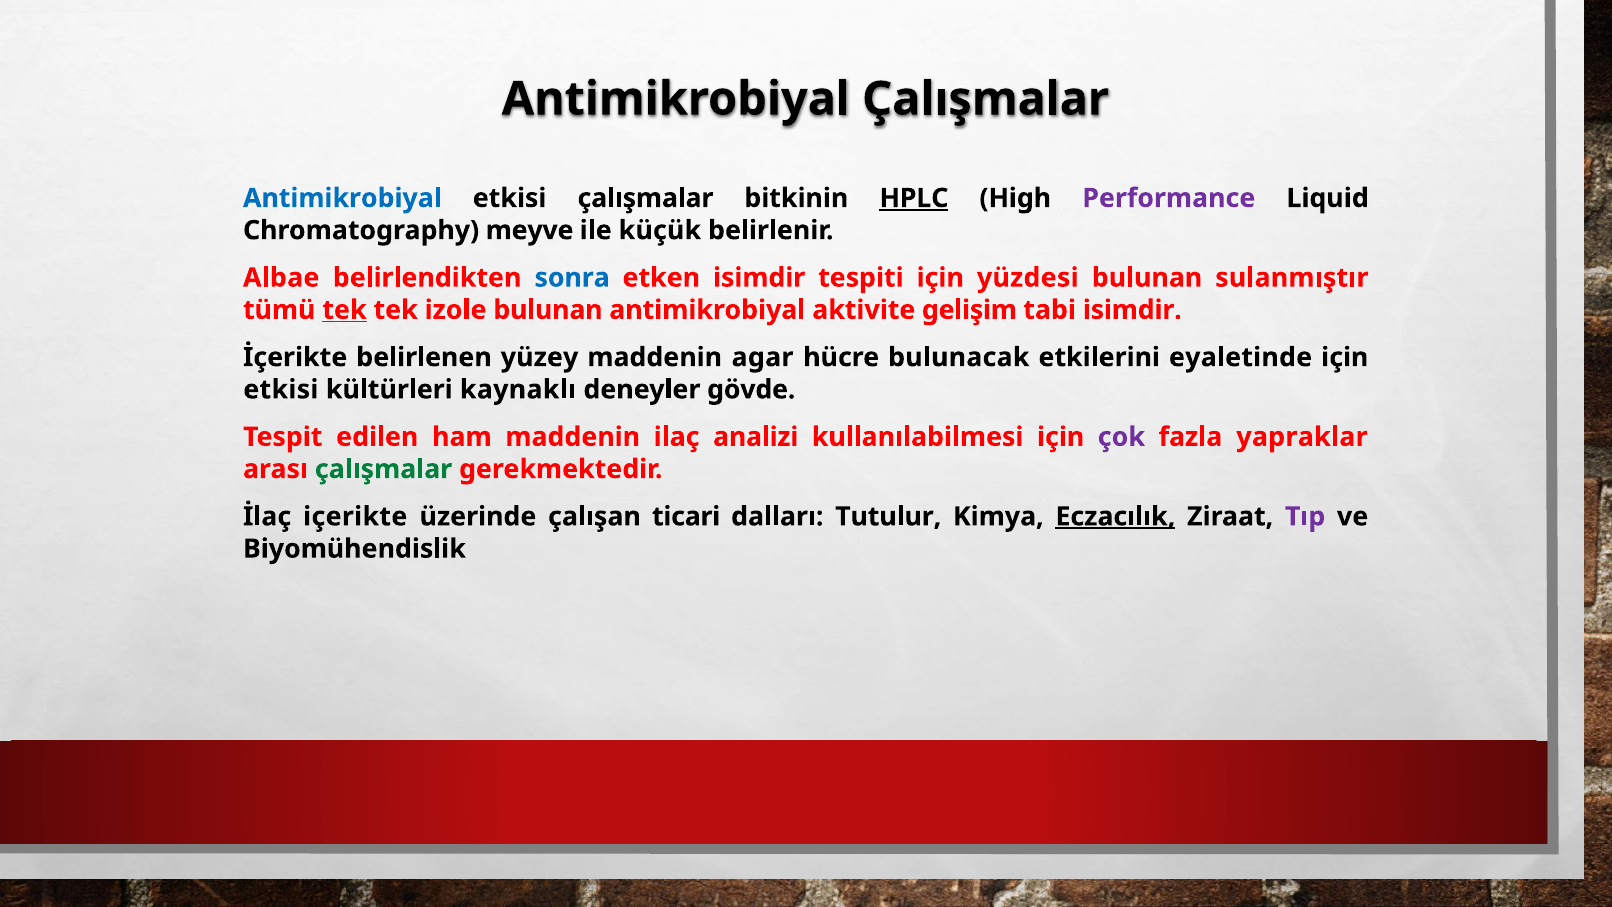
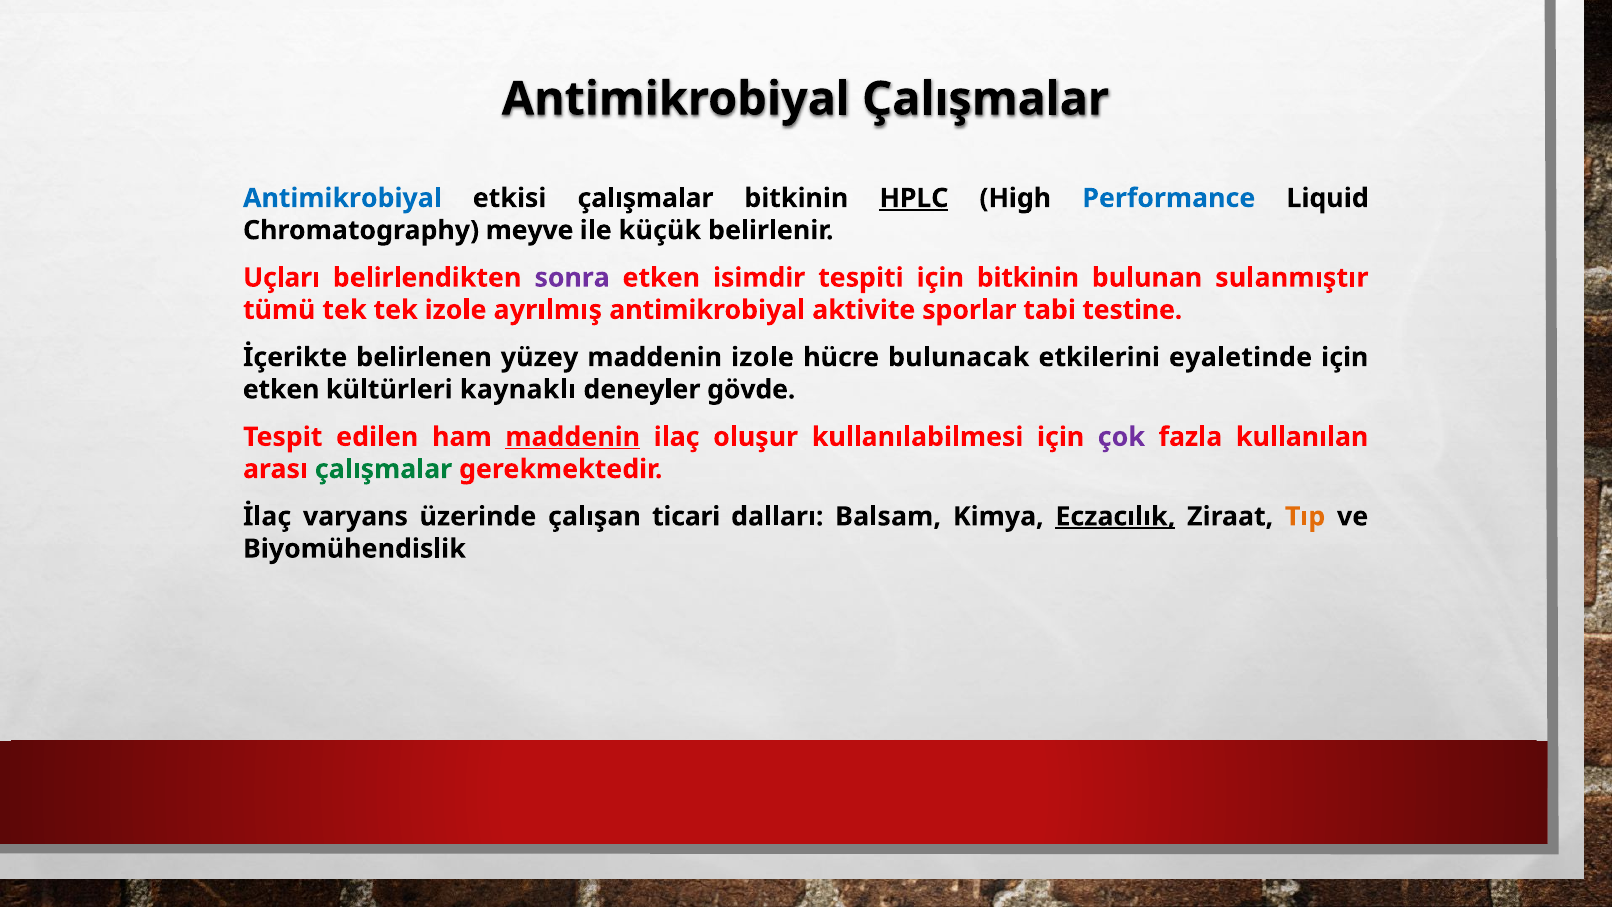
Performance colour: purple -> blue
Albae: Albae -> Uçları
sonra colour: blue -> purple
için yüzdesi: yüzdesi -> bitkinin
tek at (344, 310) underline: present -> none
izole bulunan: bulunan -> ayrılmış
gelişim: gelişim -> sporlar
tabi isimdir: isimdir -> testine
maddenin agar: agar -> izole
etkisi at (281, 389): etkisi -> etken
maddenin at (573, 437) underline: none -> present
analizi: analizi -> oluşur
yapraklar: yapraklar -> kullanılan
içerikte: içerikte -> varyans
Tutulur: Tutulur -> Balsam
Tıp colour: purple -> orange
